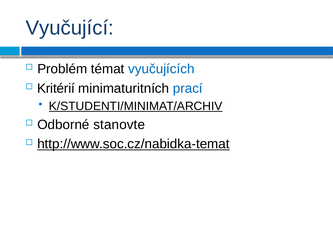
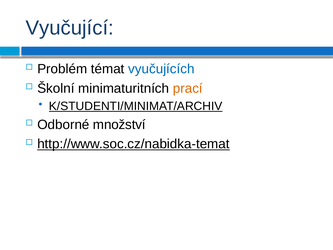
Kritérií: Kritérií -> Školní
prací colour: blue -> orange
stanovte: stanovte -> množství
